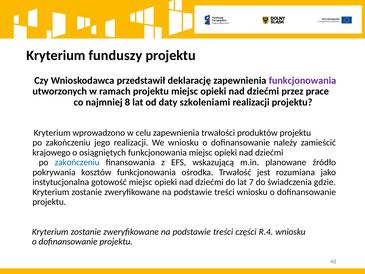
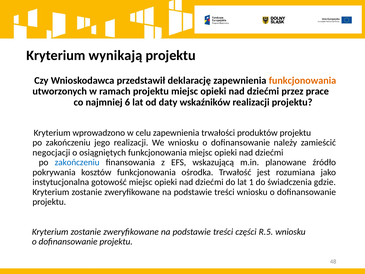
funduszy: funduszy -> wynikają
funkcjonowania at (302, 80) colour: purple -> orange
8: 8 -> 6
szkoleniami: szkoleniami -> wskaźników
krajowego: krajowego -> negocjacji
7: 7 -> 1
R.4: R.4 -> R.5
